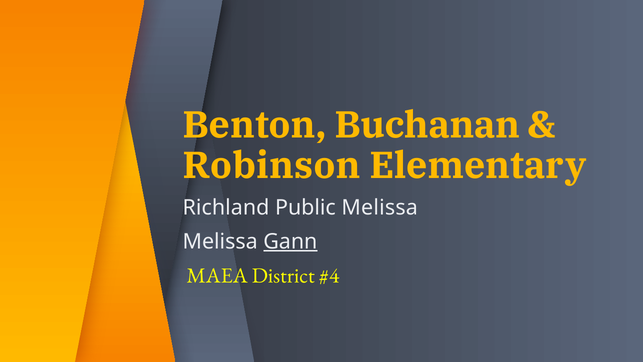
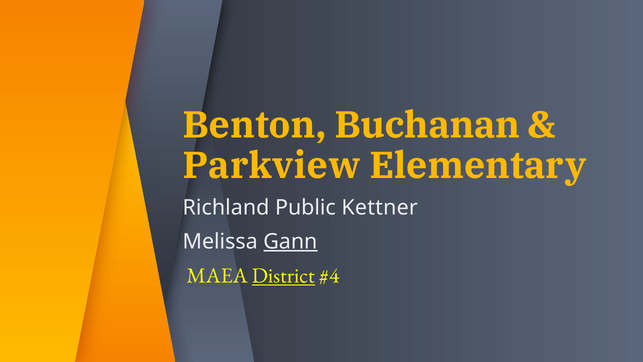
Robinson: Robinson -> Parkview
Public Melissa: Melissa -> Kettner
District underline: none -> present
